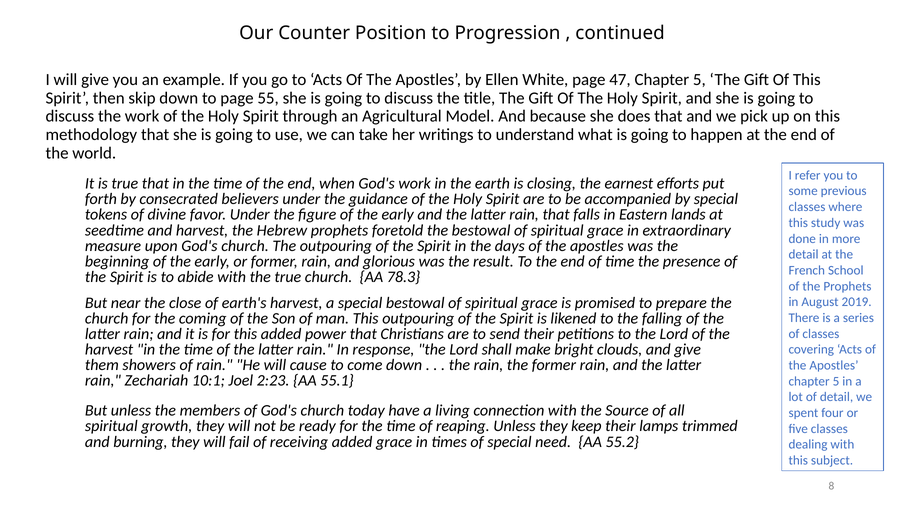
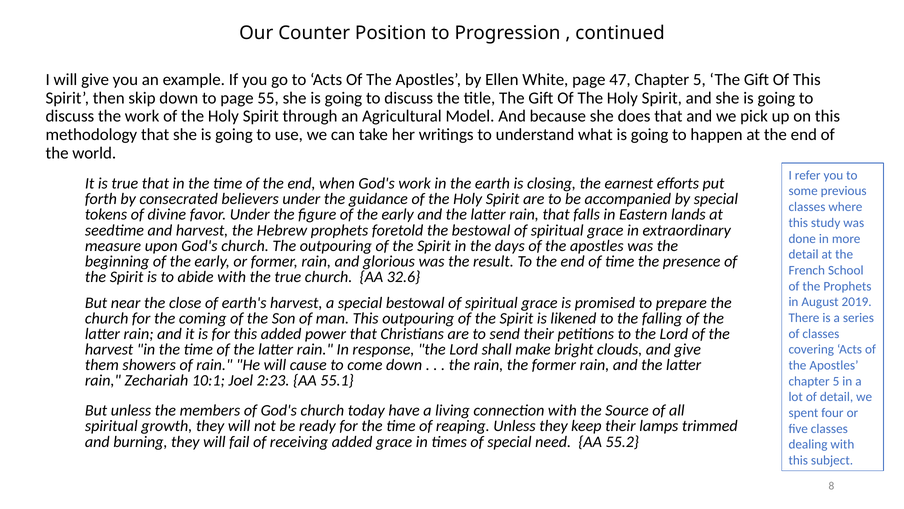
78.3: 78.3 -> 32.6
